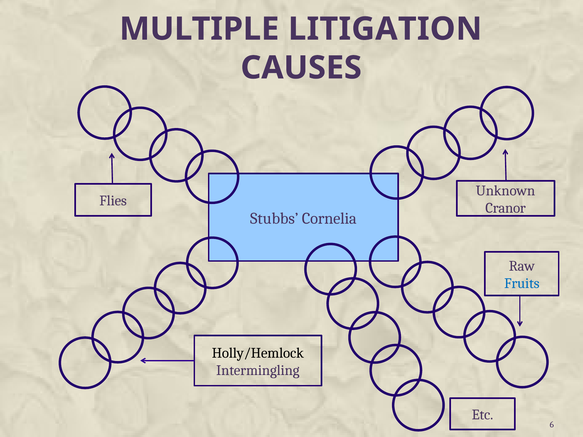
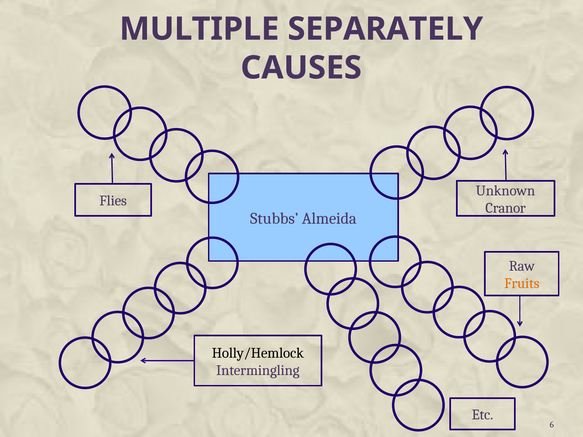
LITIGATION: LITIGATION -> SEPARATELY
Cornelia: Cornelia -> Almeida
Fruits colour: blue -> orange
